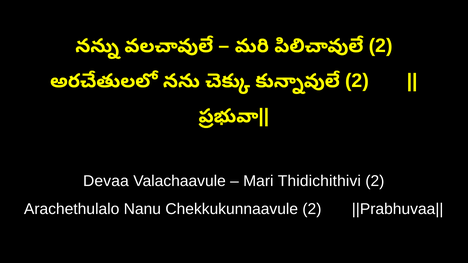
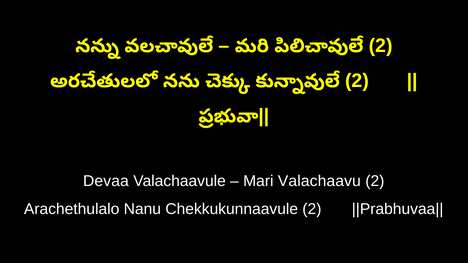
Thidichithivi: Thidichithivi -> Valachaavu
